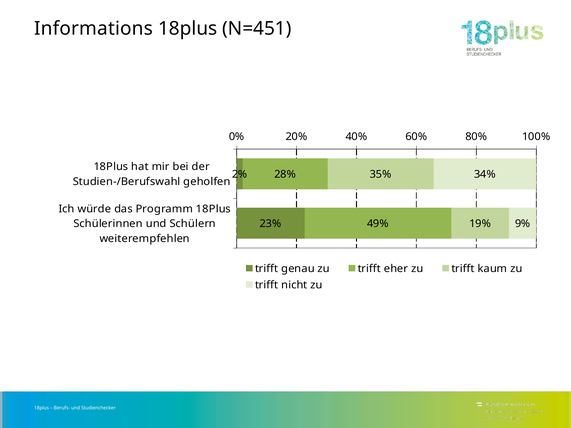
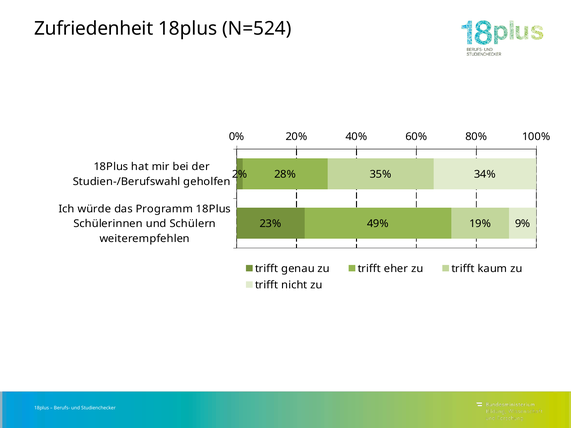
Informations: Informations -> Zufriedenheit
N=451: N=451 -> N=524
